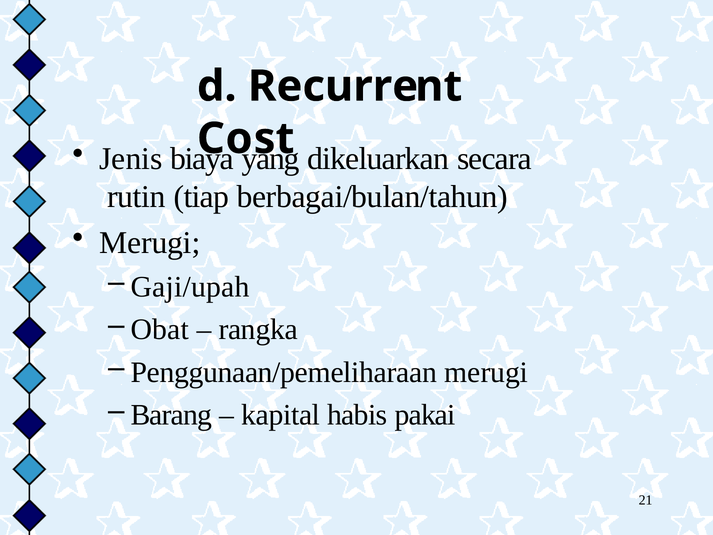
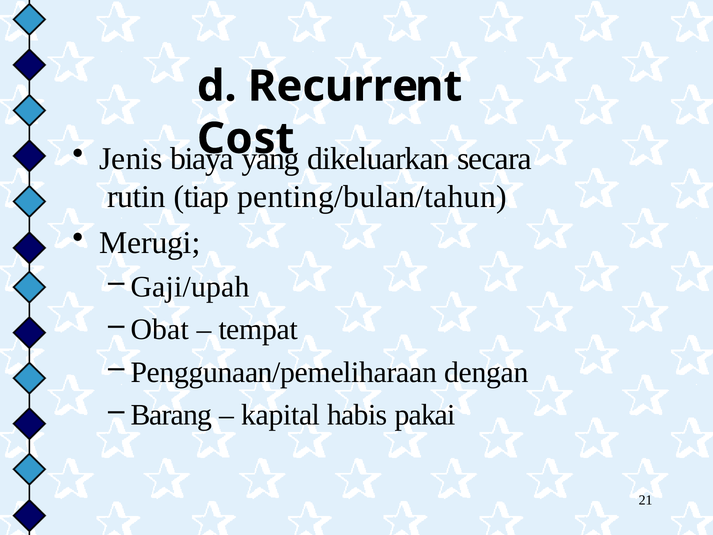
berbagai/bulan/tahun: berbagai/bulan/tahun -> penting/bulan/tahun
rangka: rangka -> tempat
Penggunaan/pemeliharaan merugi: merugi -> dengan
